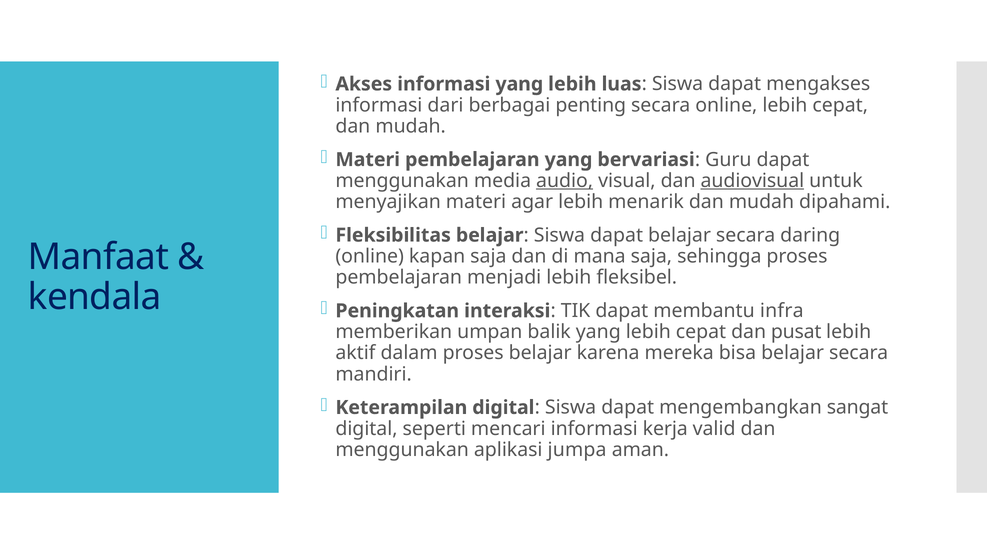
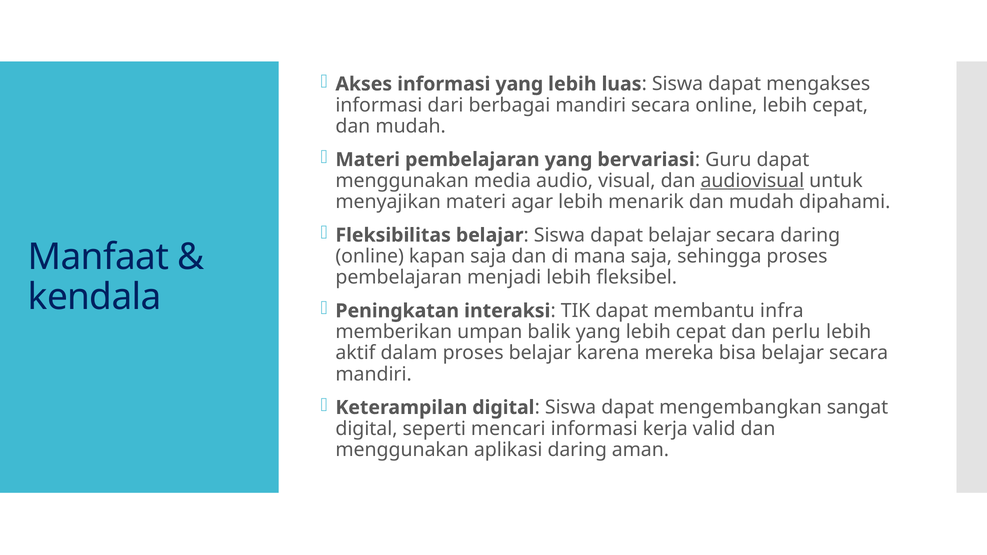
berbagai penting: penting -> mandiri
audio underline: present -> none
pusat: pusat -> perlu
aplikasi jumpa: jumpa -> daring
